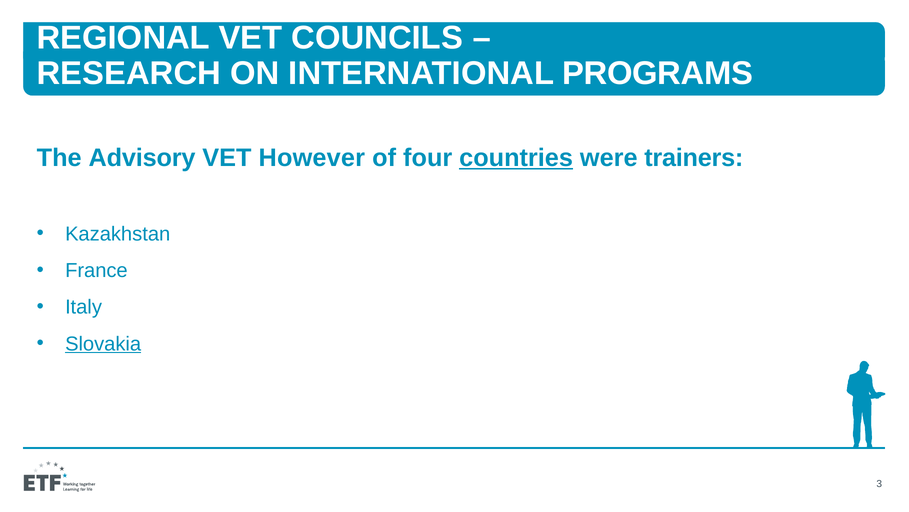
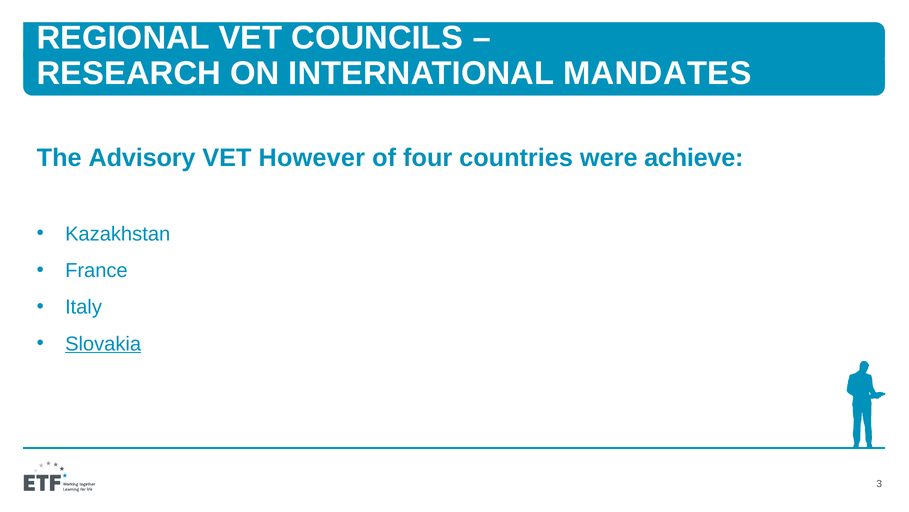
PROGRAMS: PROGRAMS -> MANDATES
countries underline: present -> none
trainers: trainers -> achieve
